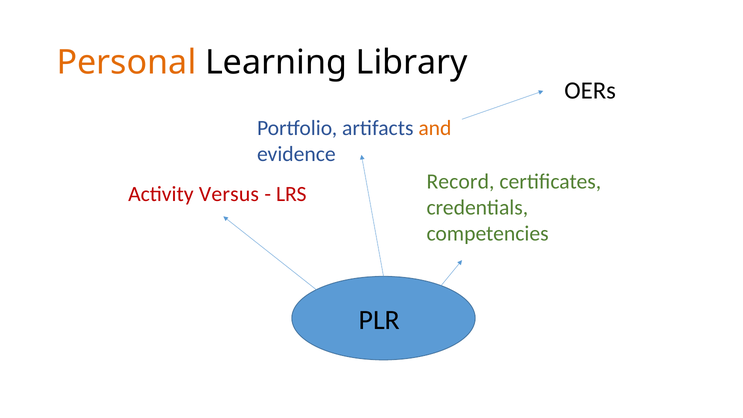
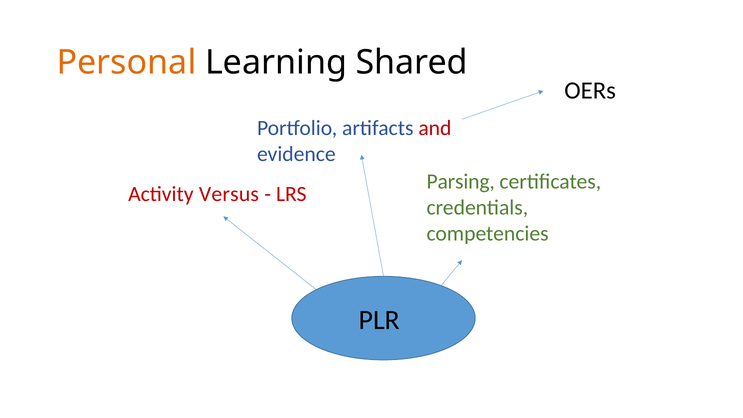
Library: Library -> Shared
and colour: orange -> red
Record: Record -> Parsing
